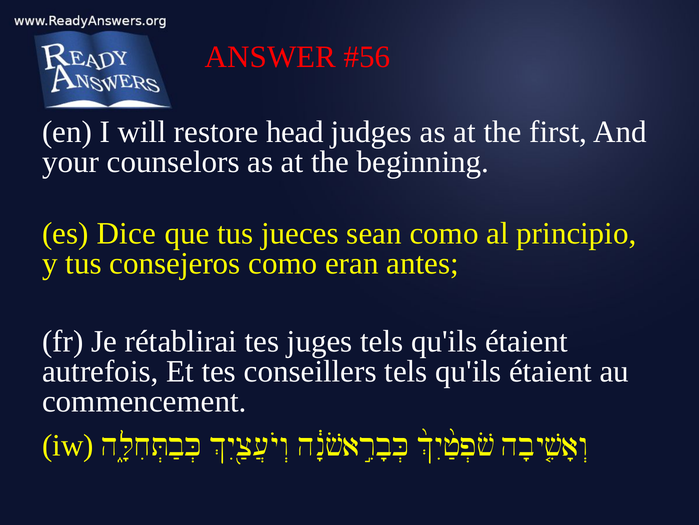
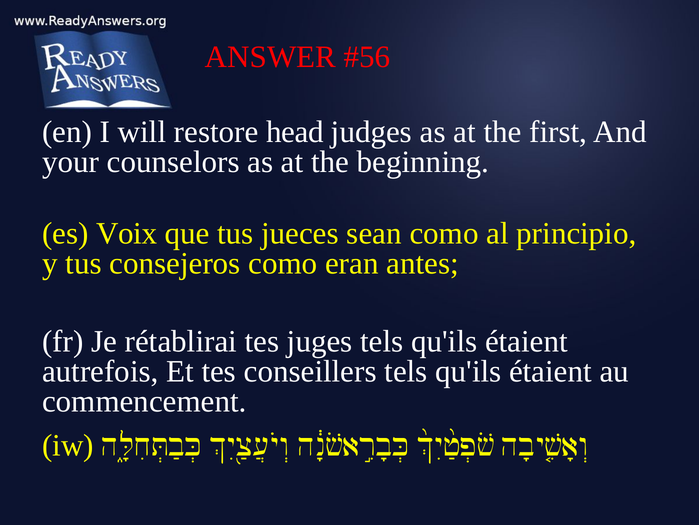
Dice: Dice -> Voix
